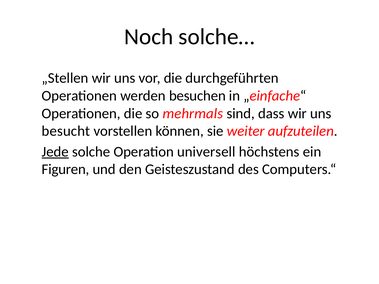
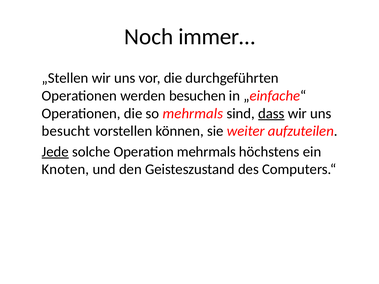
solche…: solche… -> immer…
dass underline: none -> present
Operation universell: universell -> mehrmals
Figuren: Figuren -> Knoten
